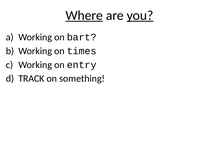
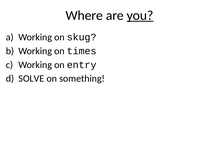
Where underline: present -> none
bart: bart -> skug
TRACK: TRACK -> SOLVE
